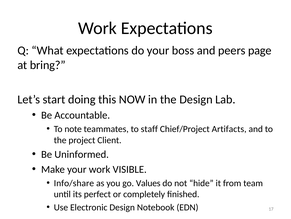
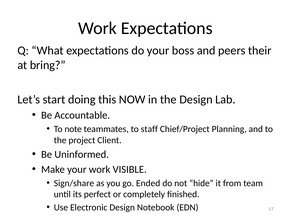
page: page -> their
Artifacts: Artifacts -> Planning
Info/share: Info/share -> Sign/share
Values: Values -> Ended
